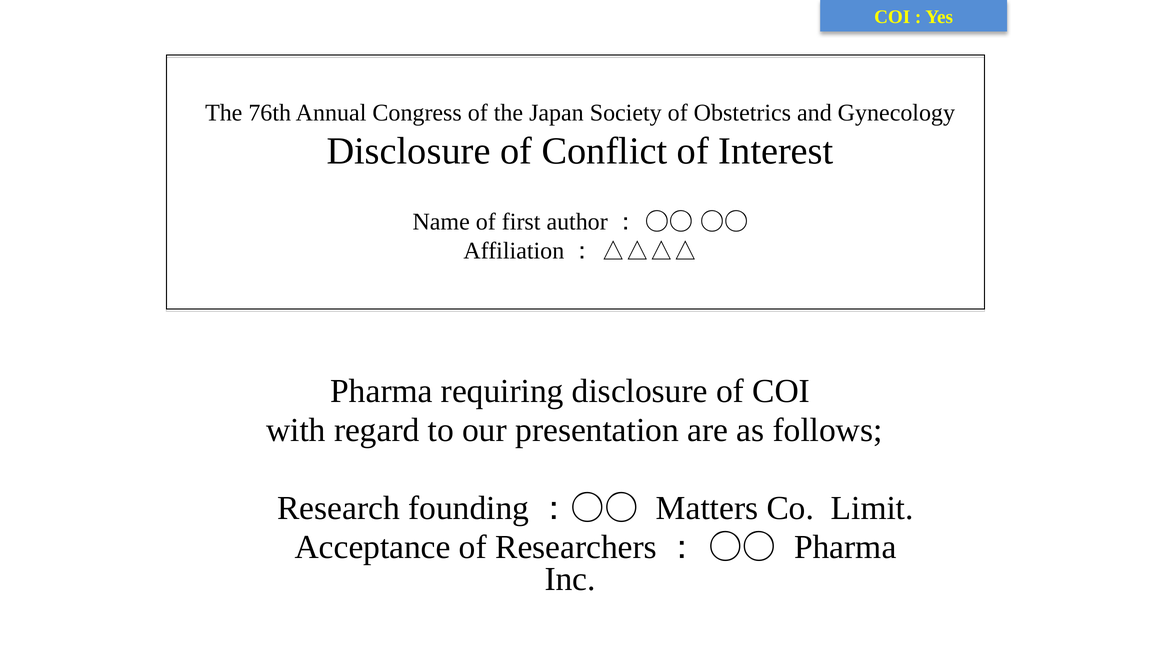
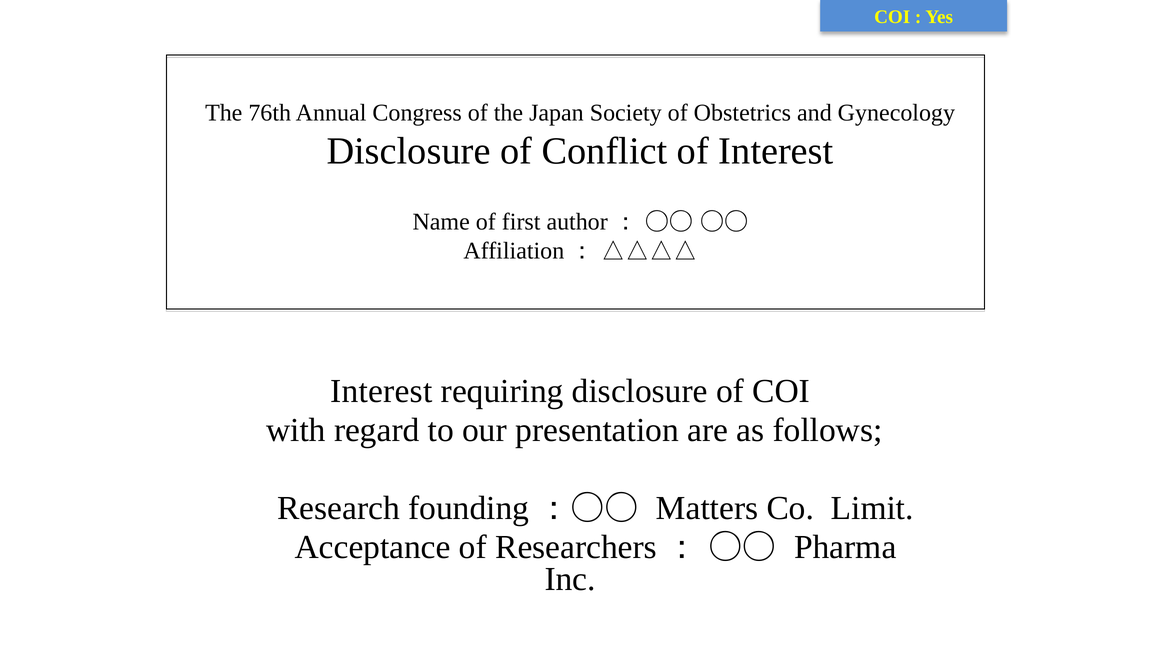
Pharma at (381, 392): Pharma -> Interest
